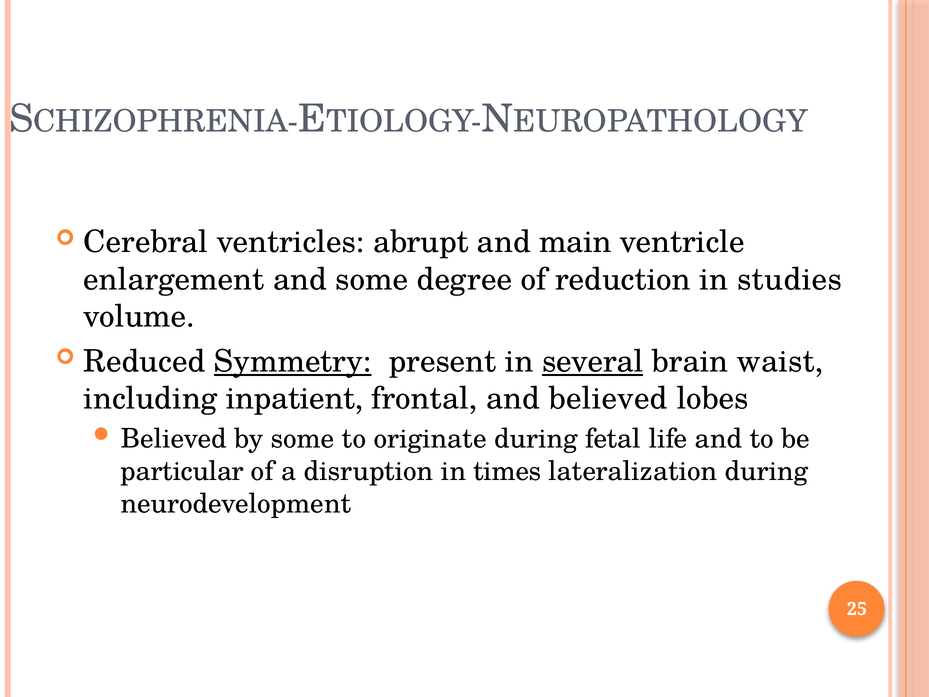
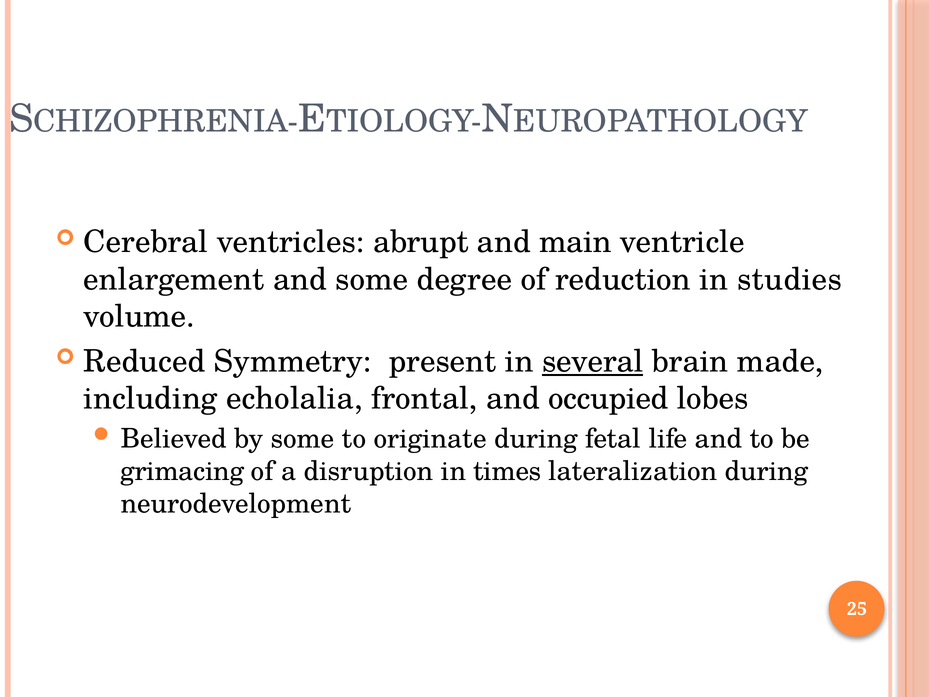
Symmetry underline: present -> none
waist: waist -> made
inpatient: inpatient -> echolalia
and believed: believed -> occupied
particular: particular -> grimacing
